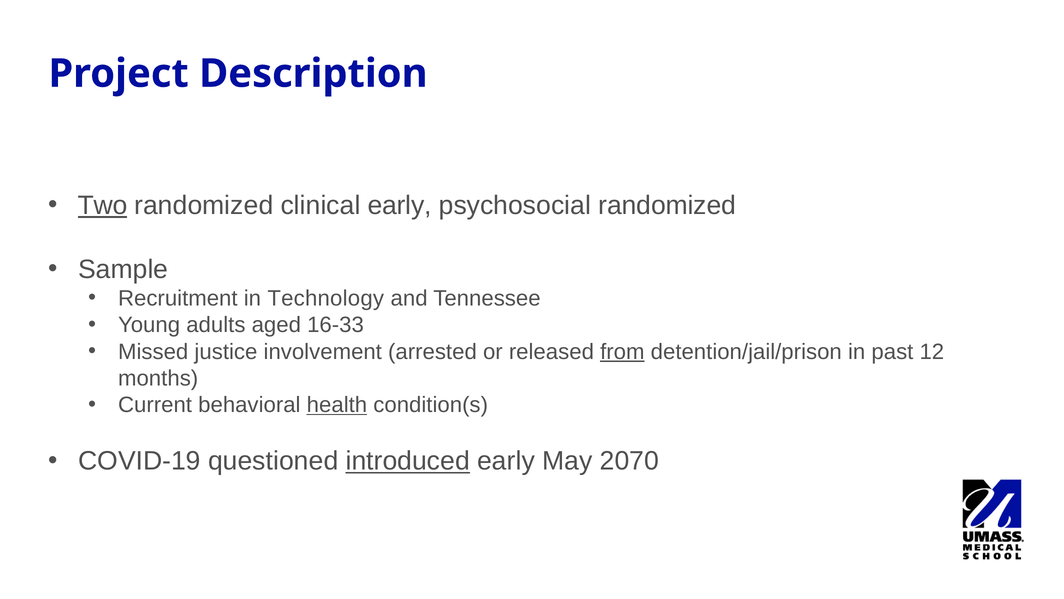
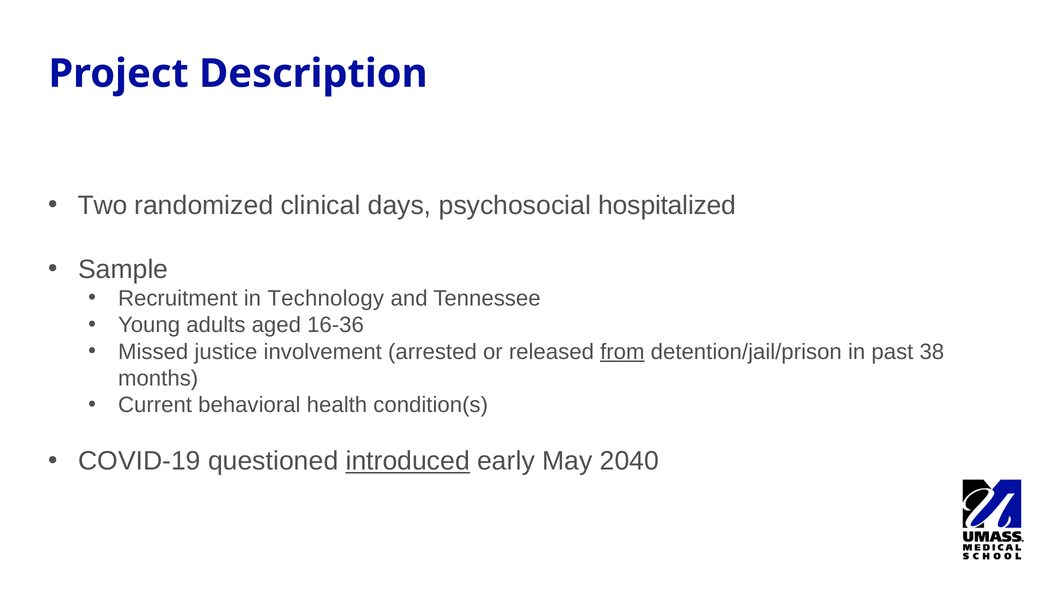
Two underline: present -> none
clinical early: early -> days
psychosocial randomized: randomized -> hospitalized
16-33: 16-33 -> 16-36
12: 12 -> 38
health underline: present -> none
2070: 2070 -> 2040
